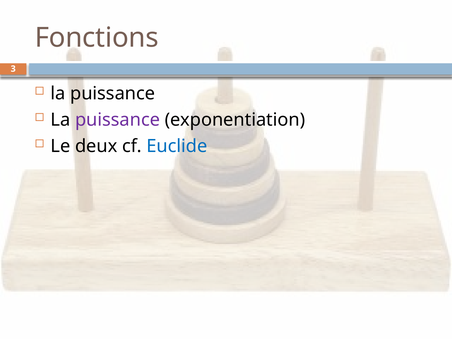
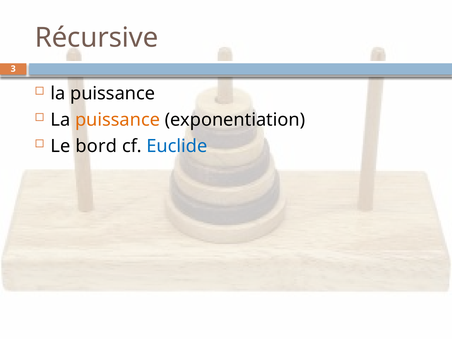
Fonctions: Fonctions -> Récursive
puissance at (118, 120) colour: purple -> orange
deux: deux -> bord
